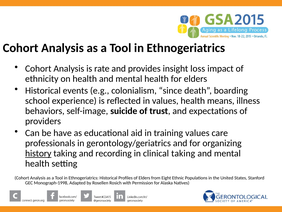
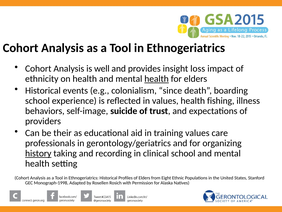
rate: rate -> well
health at (157, 79) underline: none -> present
means: means -> fishing
have: have -> their
clinical taking: taking -> school
